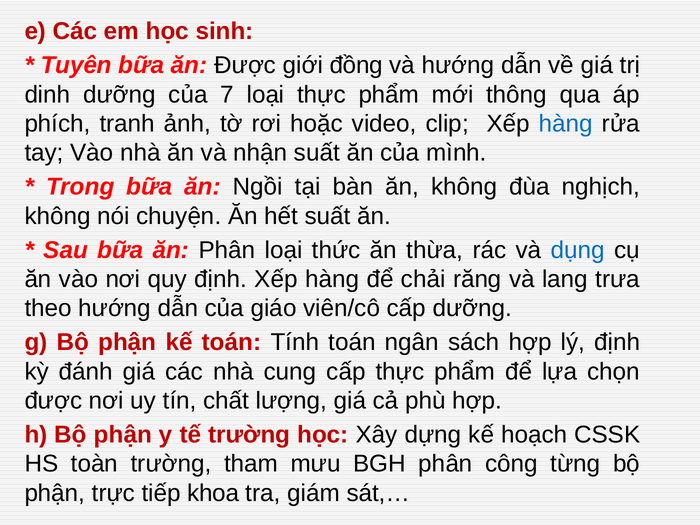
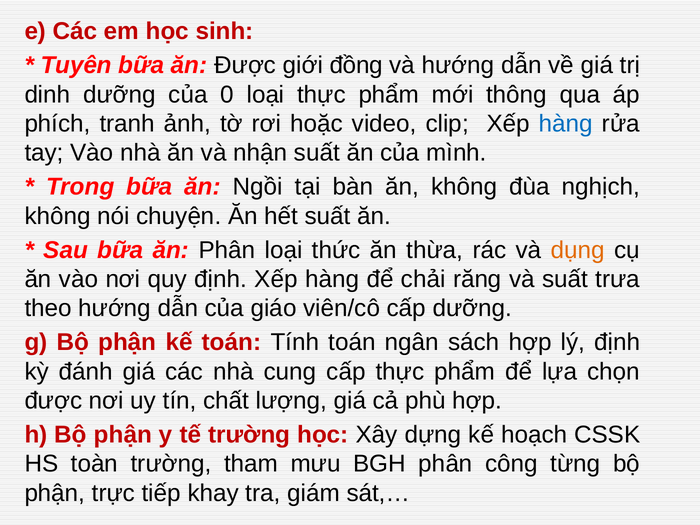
7: 7 -> 0
dụng colour: blue -> orange
và lang: lang -> suất
khoa: khoa -> khay
